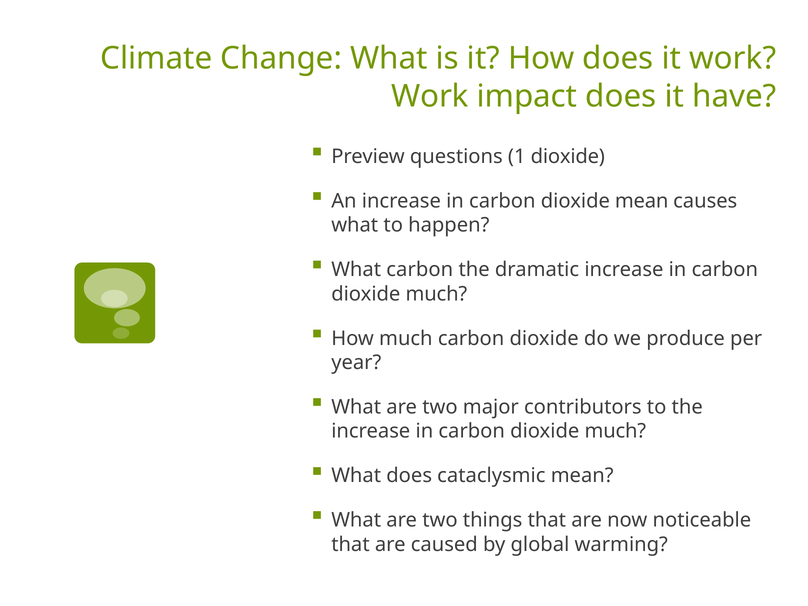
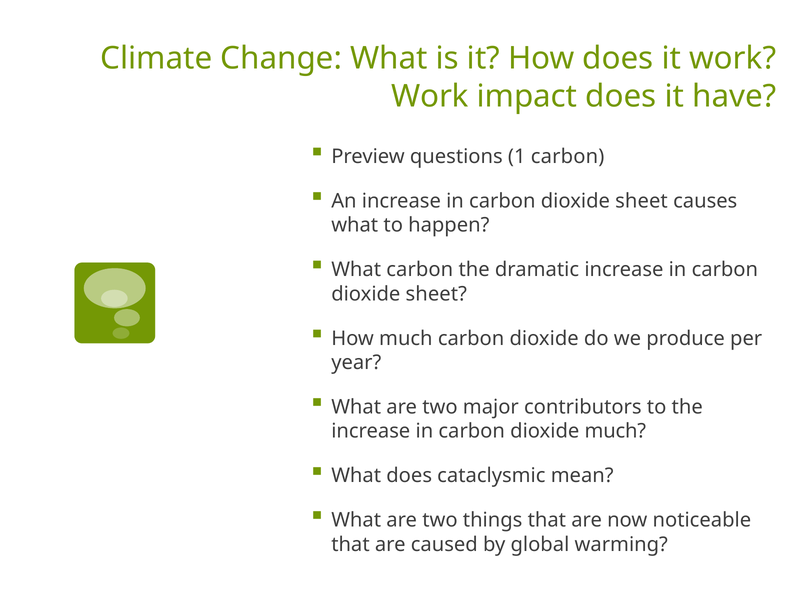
1 dioxide: dioxide -> carbon
mean at (642, 201): mean -> sheet
much at (436, 294): much -> sheet
